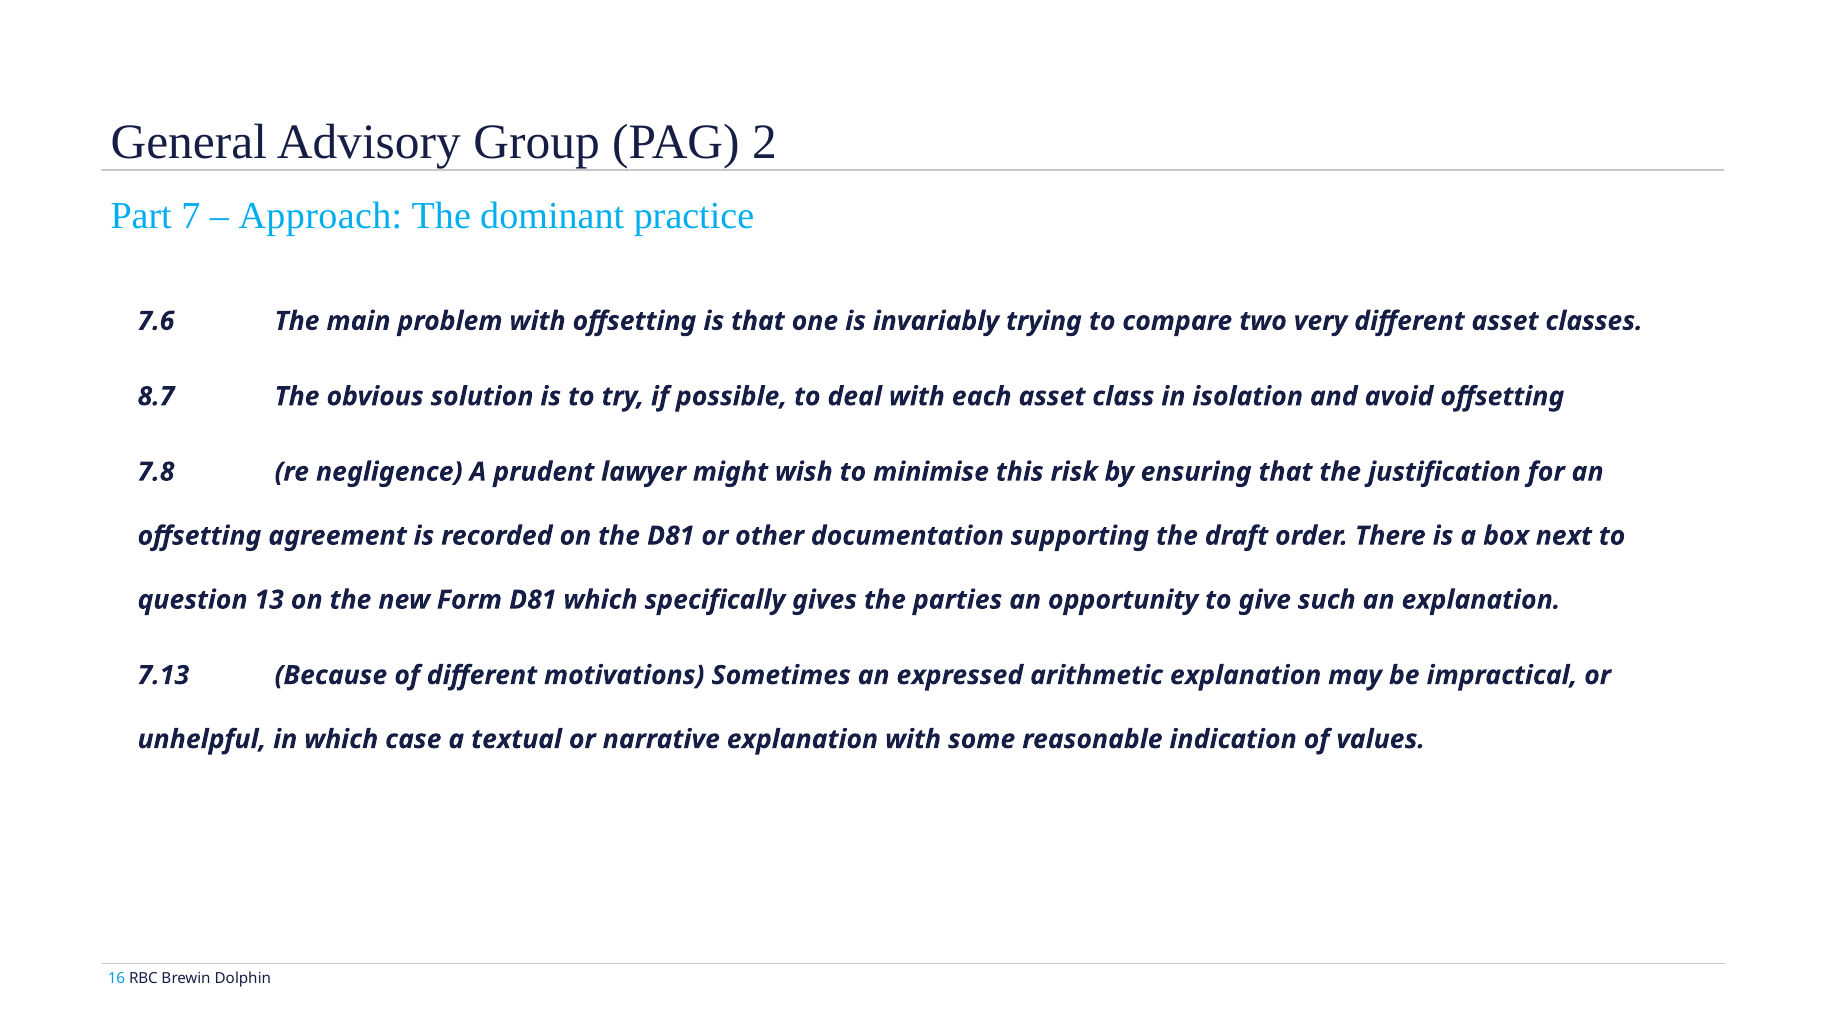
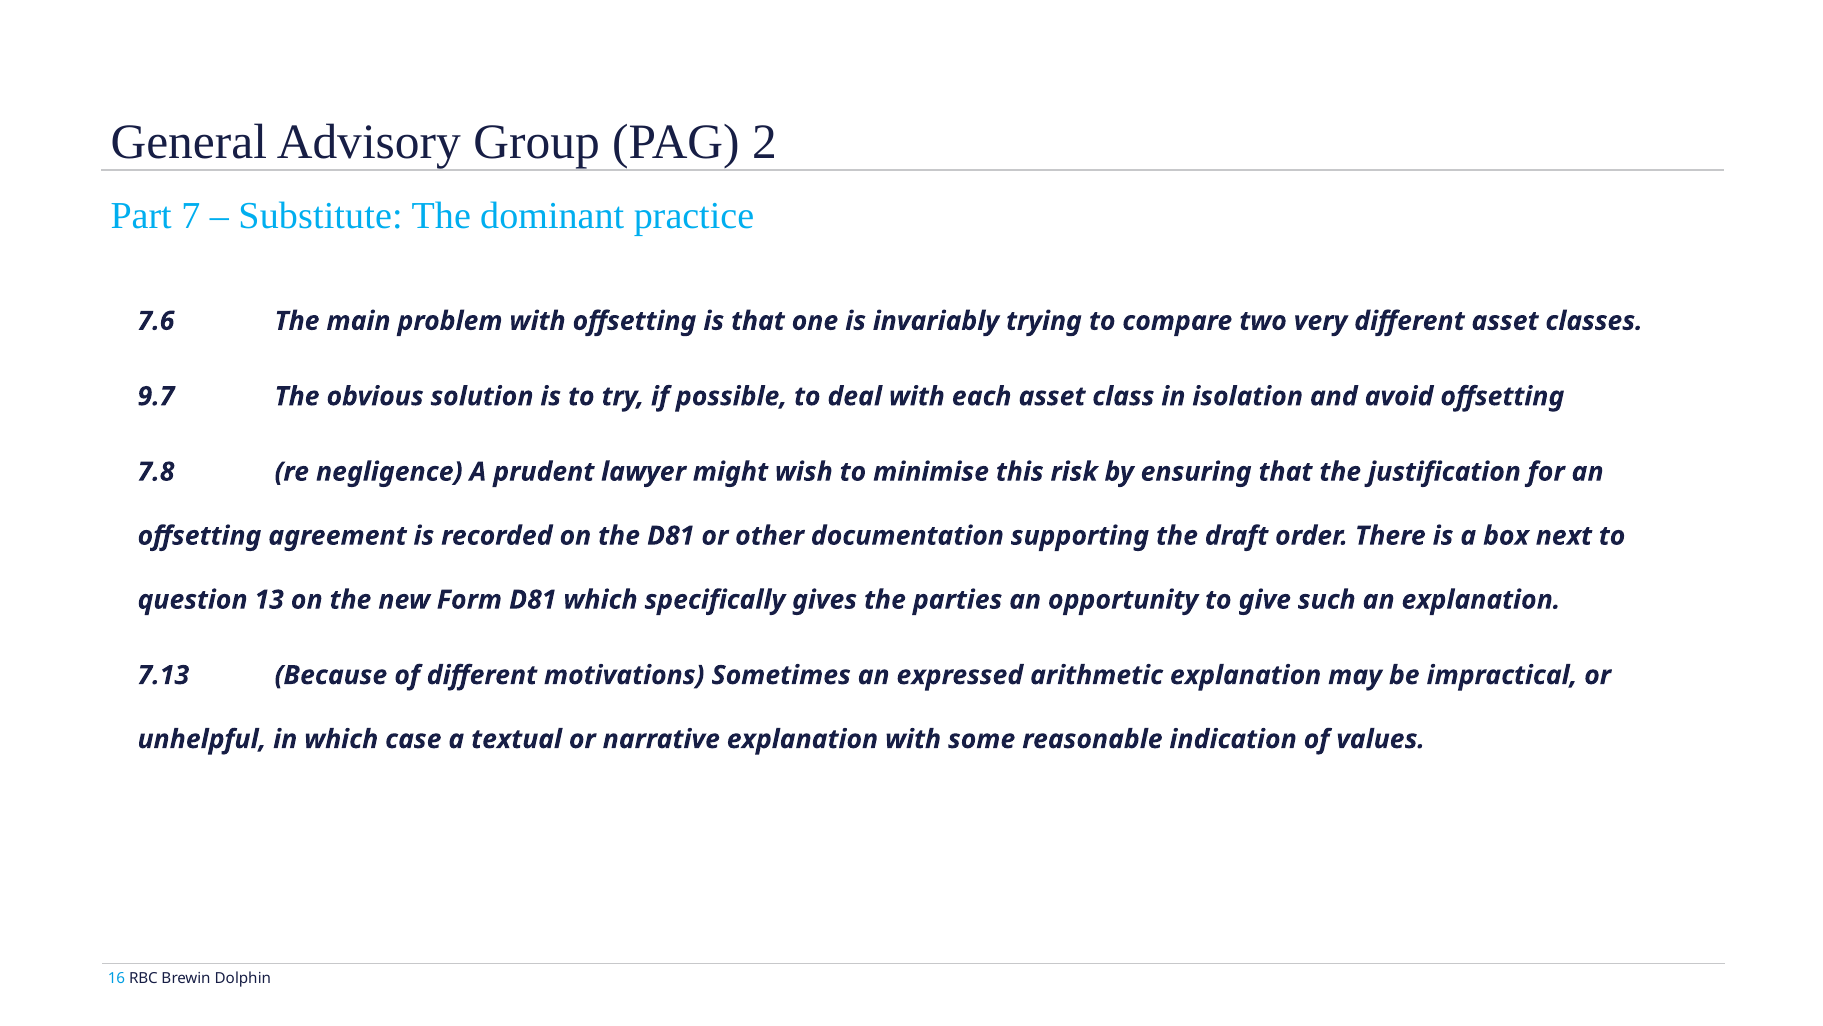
Approach: Approach -> Substitute
8.7: 8.7 -> 9.7
